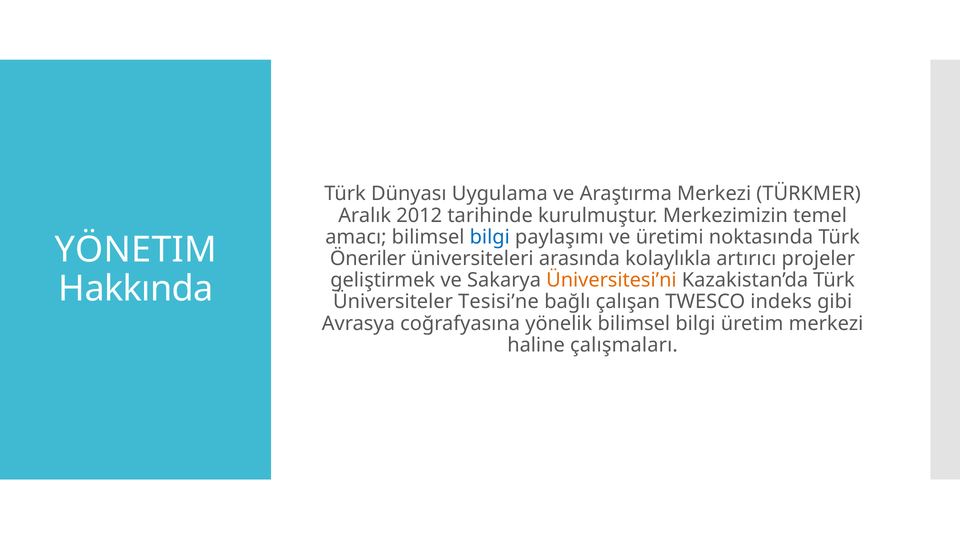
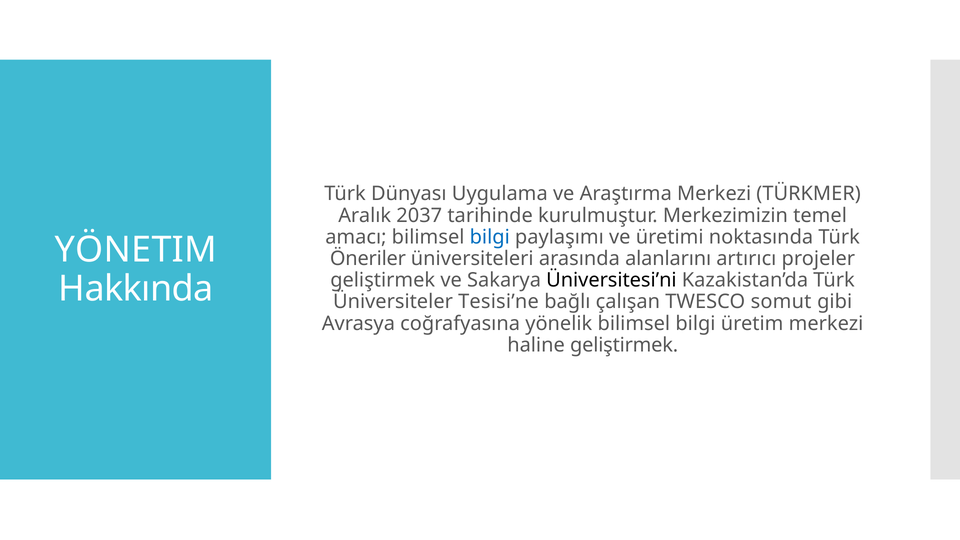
2012: 2012 -> 2037
kolaylıkla: kolaylıkla -> alanlarını
Üniversitesi’ni colour: orange -> black
indeks: indeks -> somut
haline çalışmaları: çalışmaları -> geliştirmek
